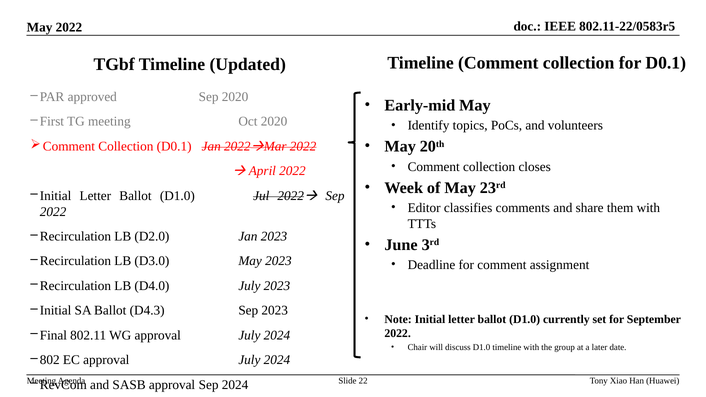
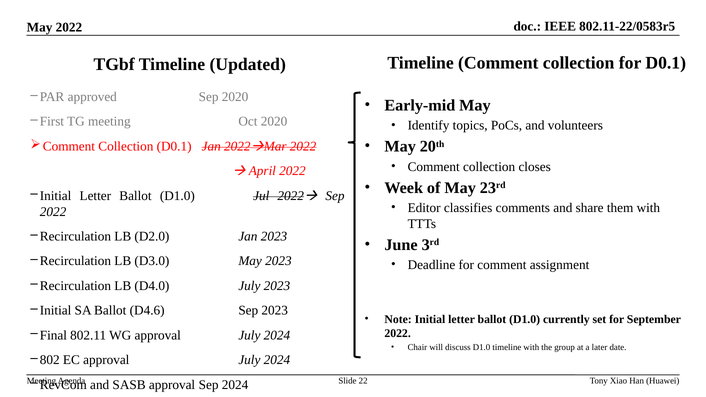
D4.3: D4.3 -> D4.6
